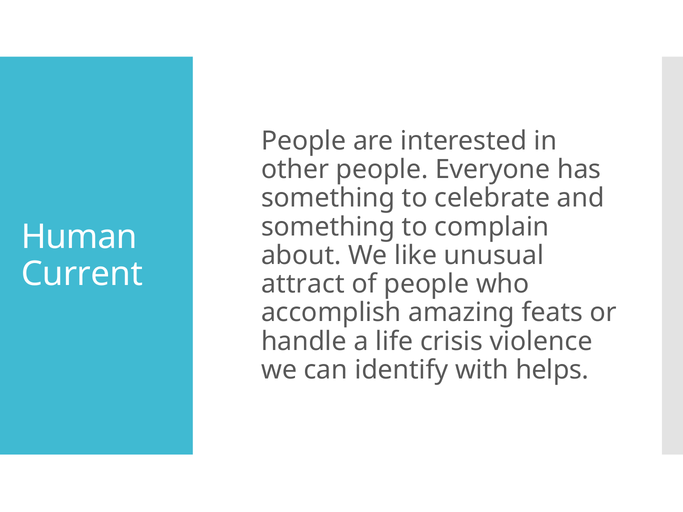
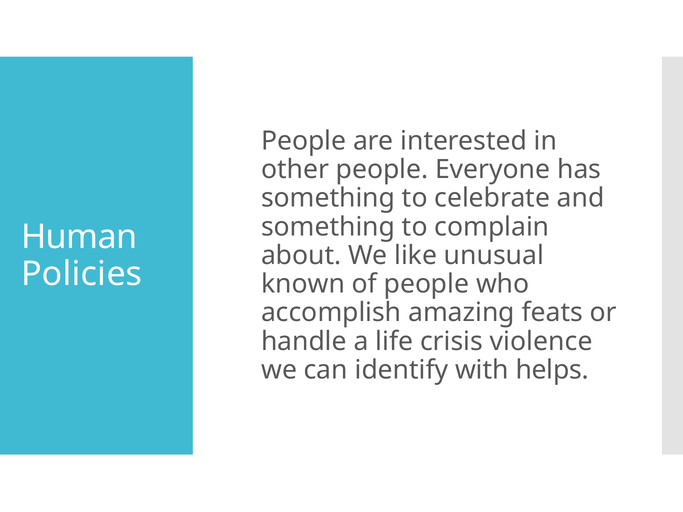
Current: Current -> Policies
attract: attract -> known
